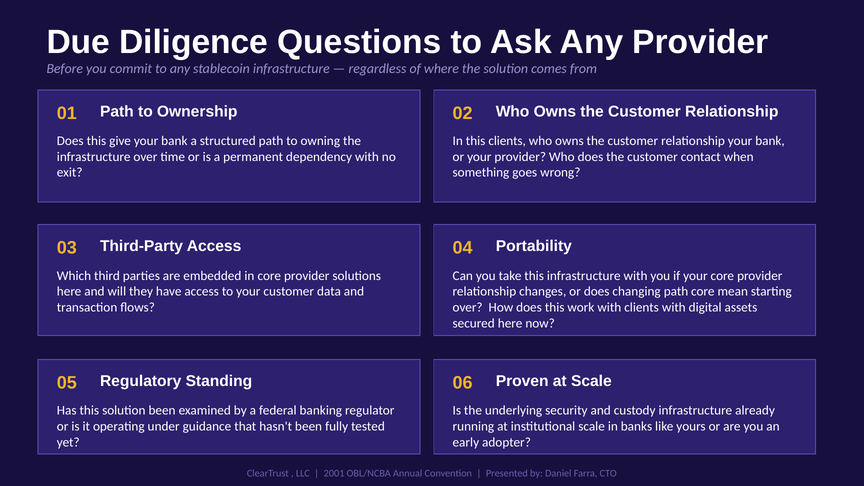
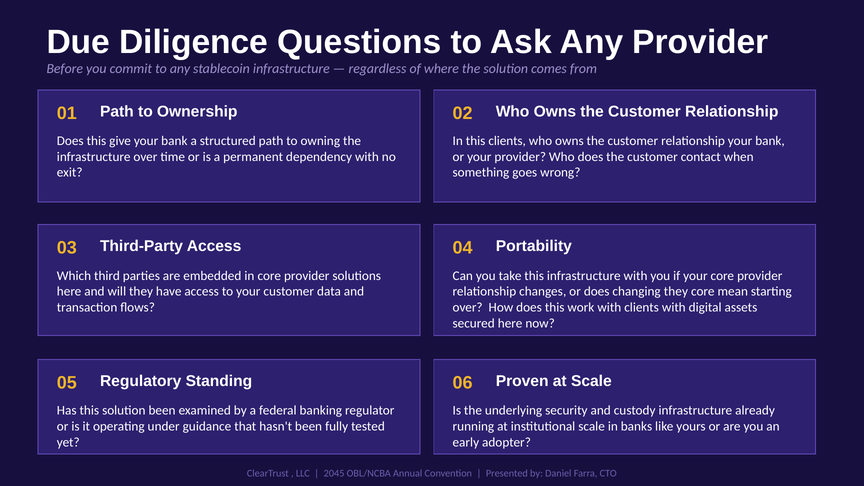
changing path: path -> they
2001: 2001 -> 2045
